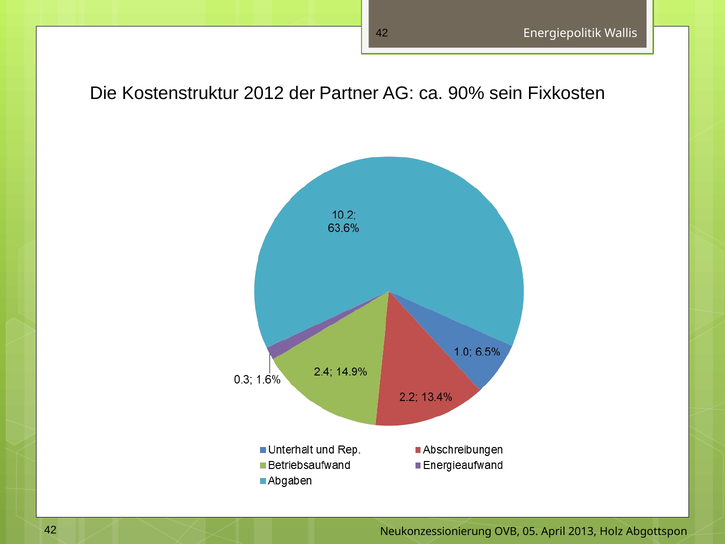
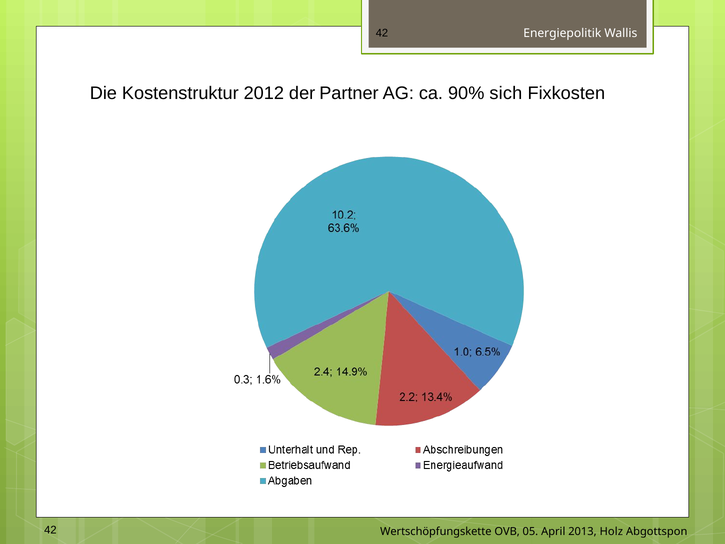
sein: sein -> sich
Neukonzessionierung: Neukonzessionierung -> Wertschöpfungskette
